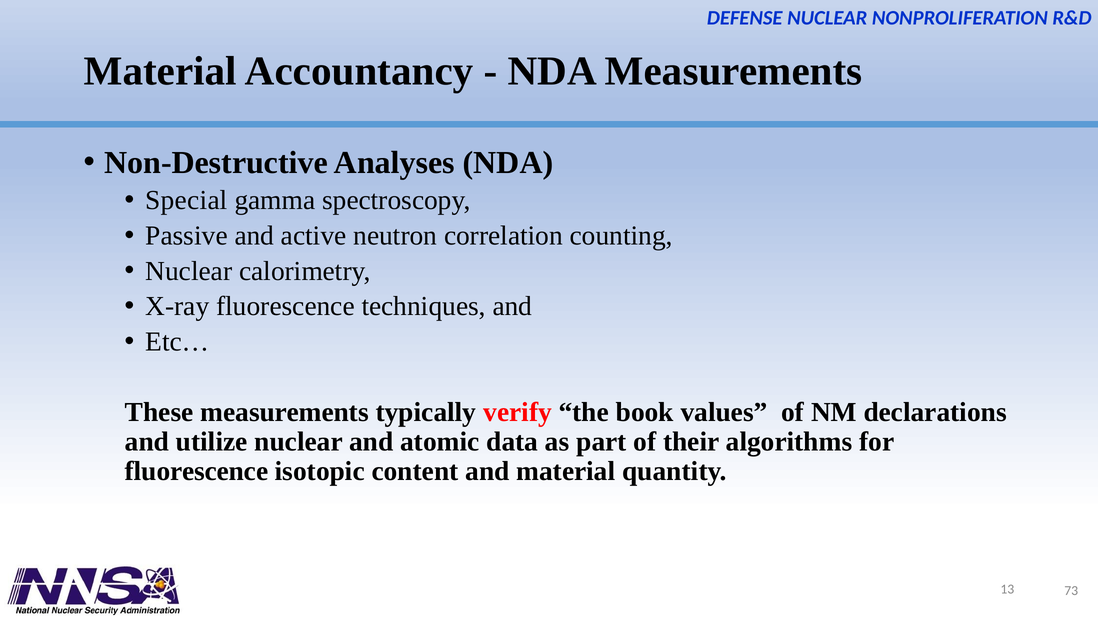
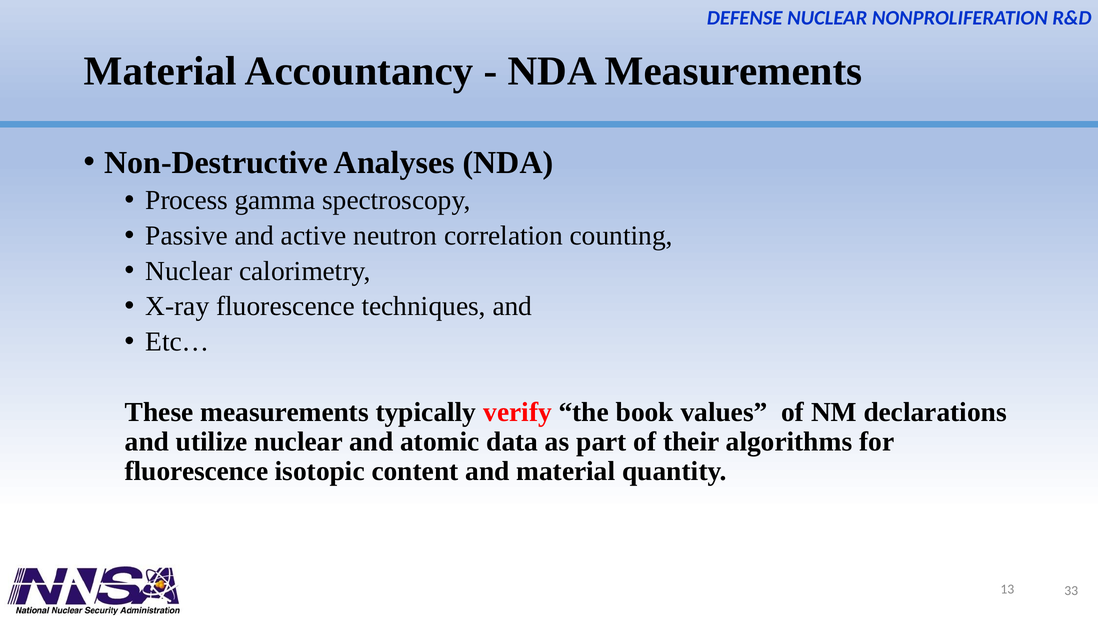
Special: Special -> Process
73: 73 -> 33
